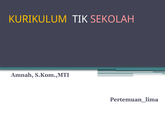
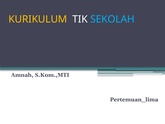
SEKOLAH colour: pink -> light blue
